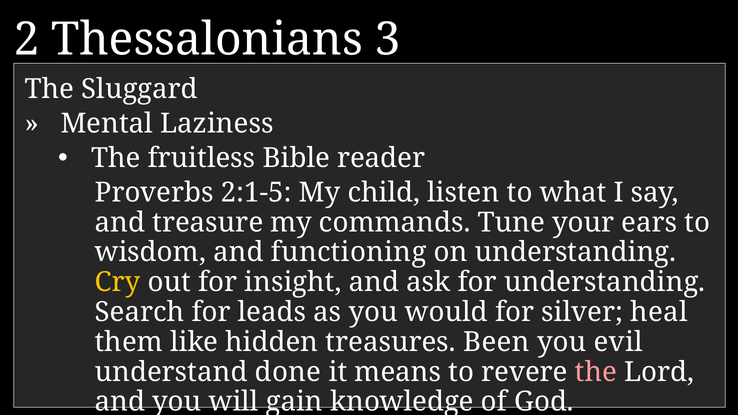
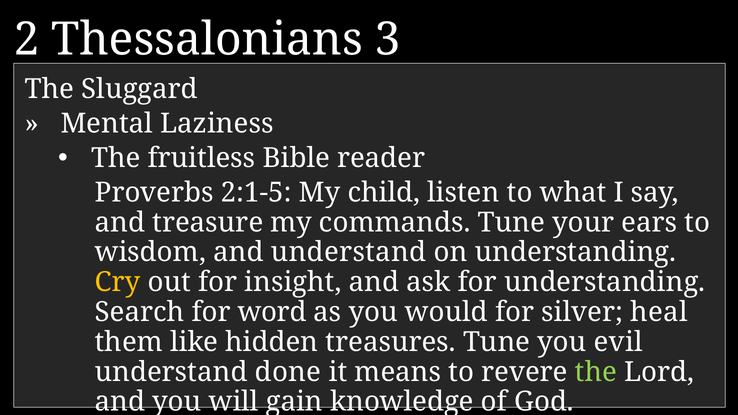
and functioning: functioning -> understand
leads: leads -> word
treasures Been: Been -> Tune
the at (596, 372) colour: pink -> light green
